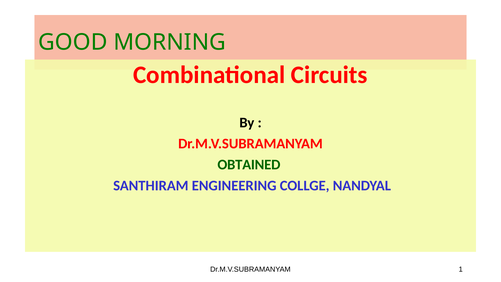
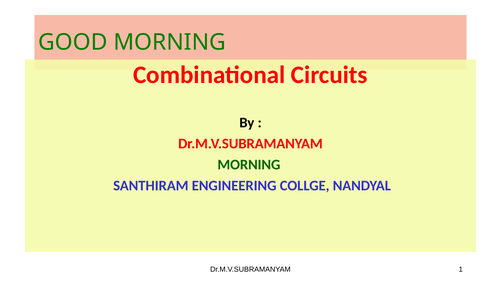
OBTAINED at (249, 164): OBTAINED -> MORNING
